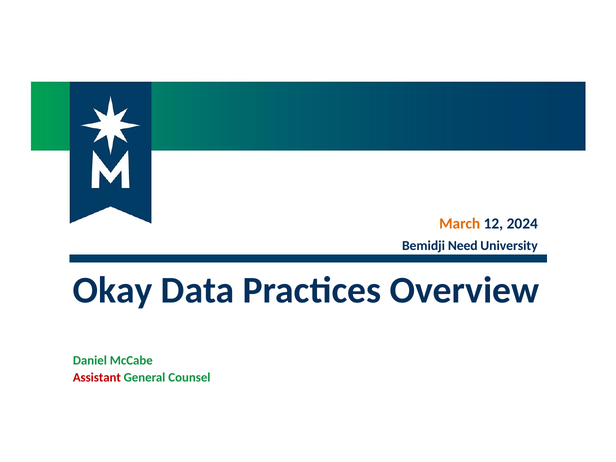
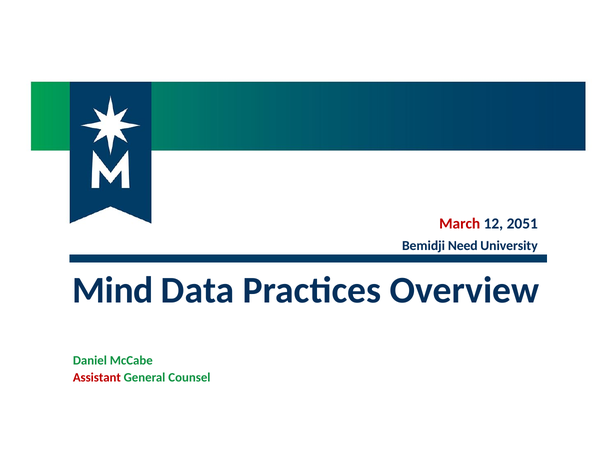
March colour: orange -> red
2024: 2024 -> 2051
Okay: Okay -> Mind
